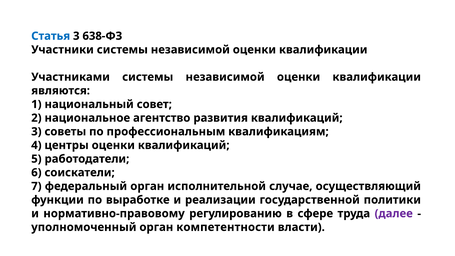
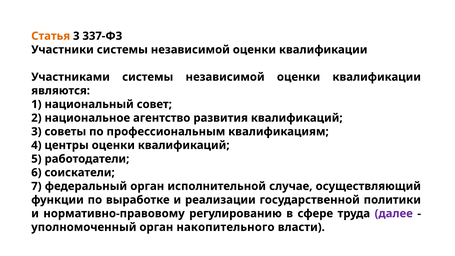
Статья colour: blue -> orange
638-ФЗ: 638-ФЗ -> 337-ФЗ
компетентности: компетентности -> накопительного
